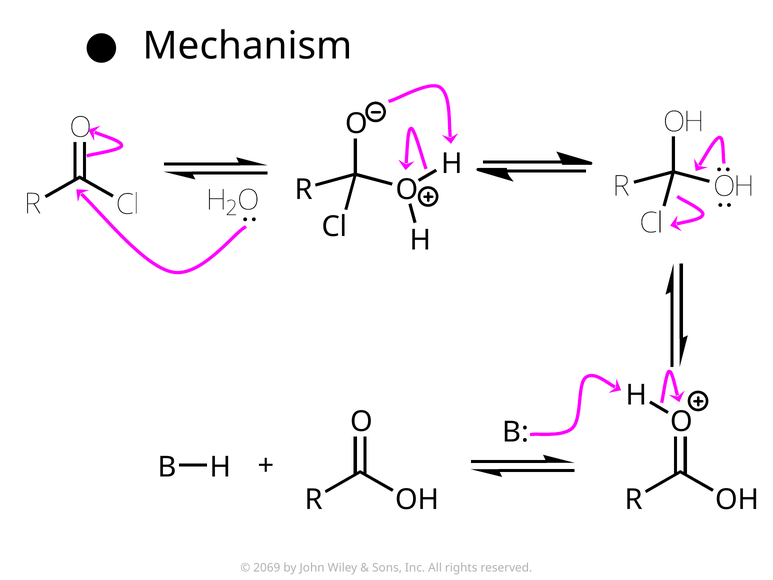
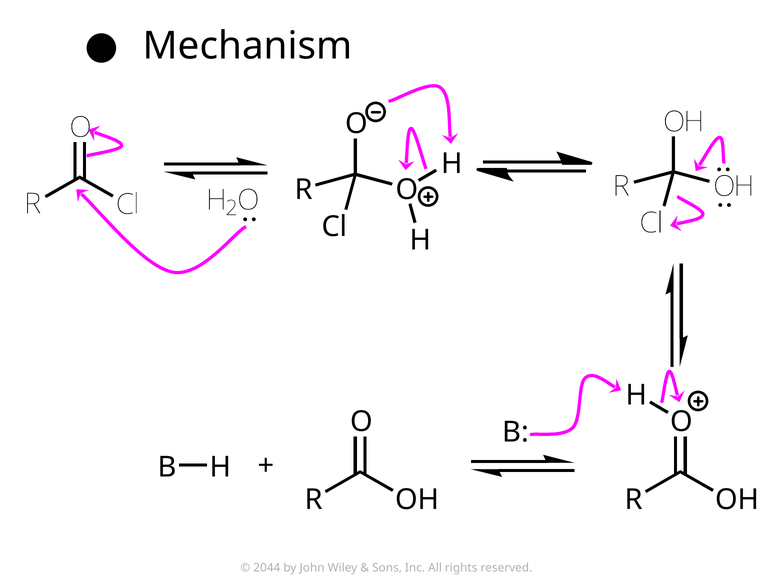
2069: 2069 -> 2044
